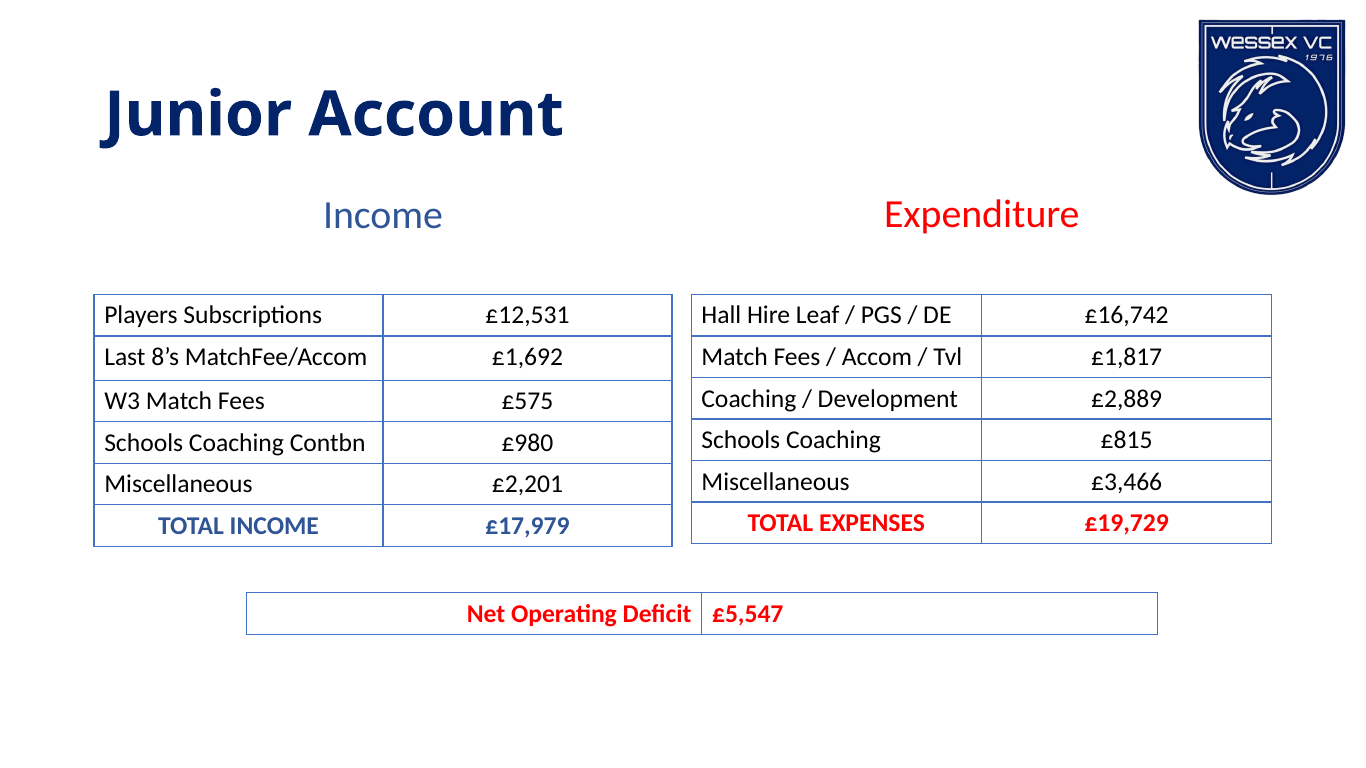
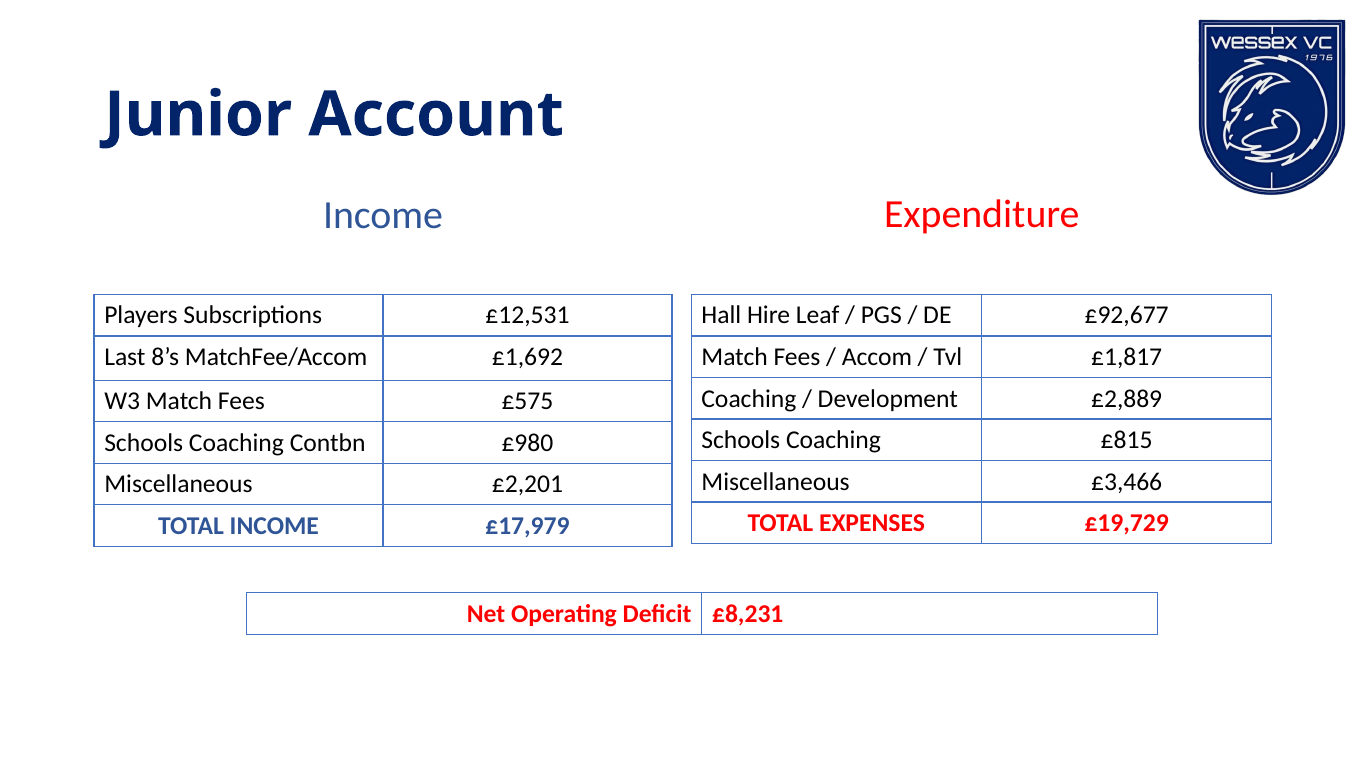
£16,742: £16,742 -> £92,677
£5,547: £5,547 -> £8,231
